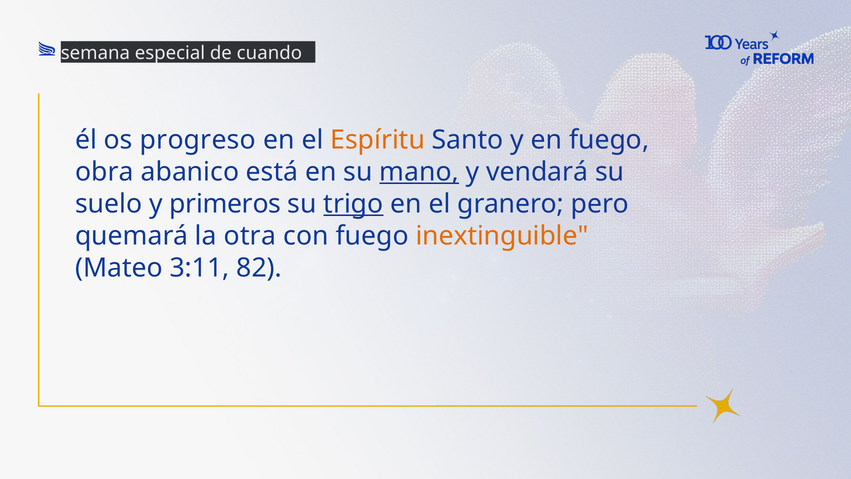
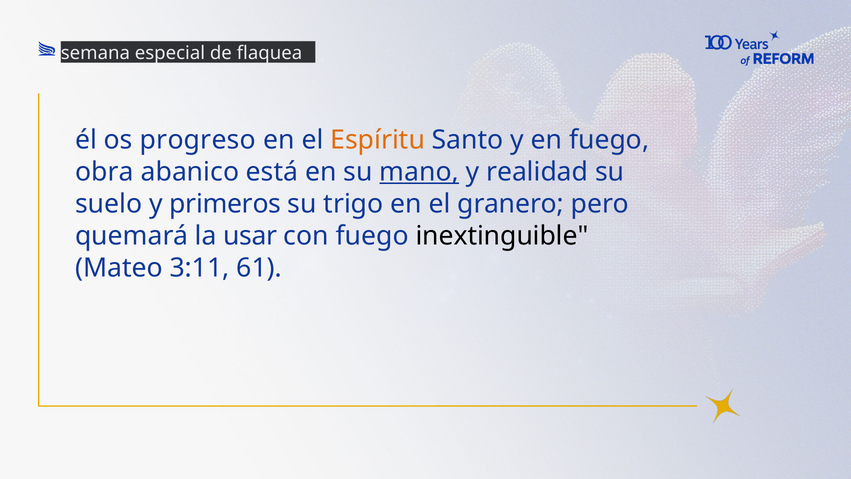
cuando: cuando -> flaquea
vendará: vendará -> realidad
trigo underline: present -> none
otra: otra -> usar
inextinguible colour: orange -> black
82: 82 -> 61
